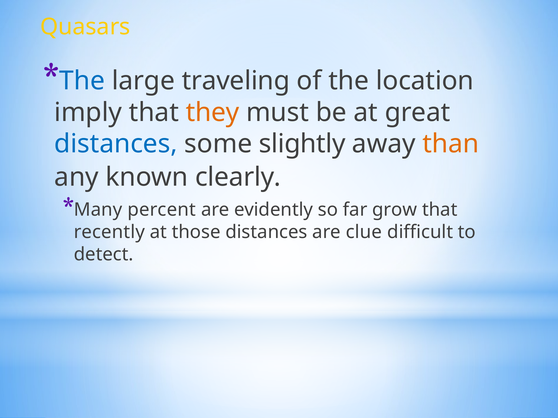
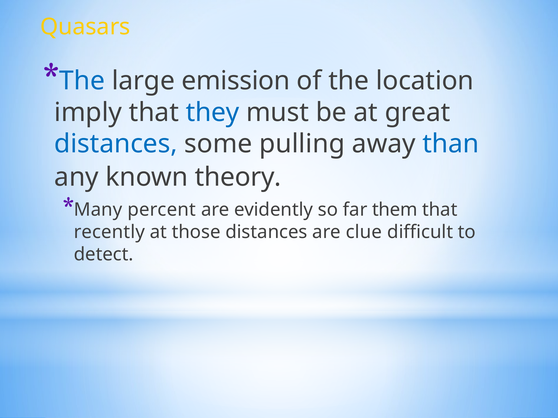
traveling: traveling -> emission
they colour: orange -> blue
slightly: slightly -> pulling
than colour: orange -> blue
clearly: clearly -> theory
grow: grow -> them
